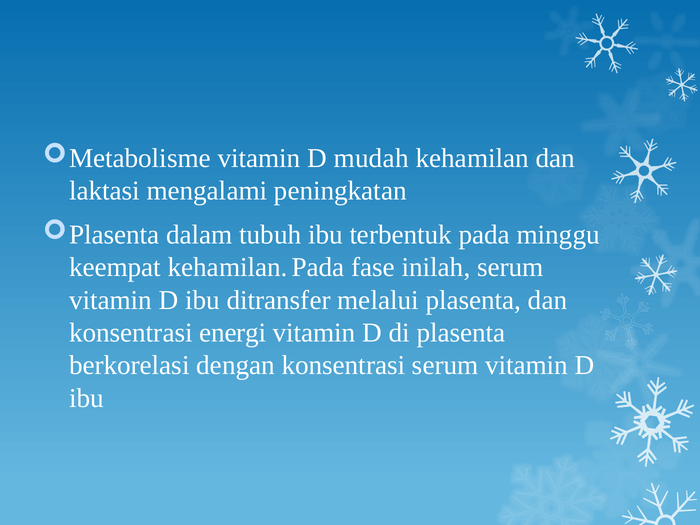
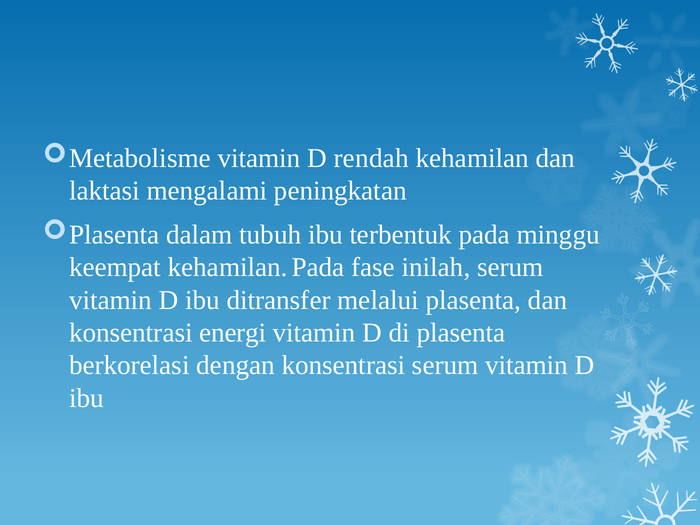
mudah: mudah -> rendah
